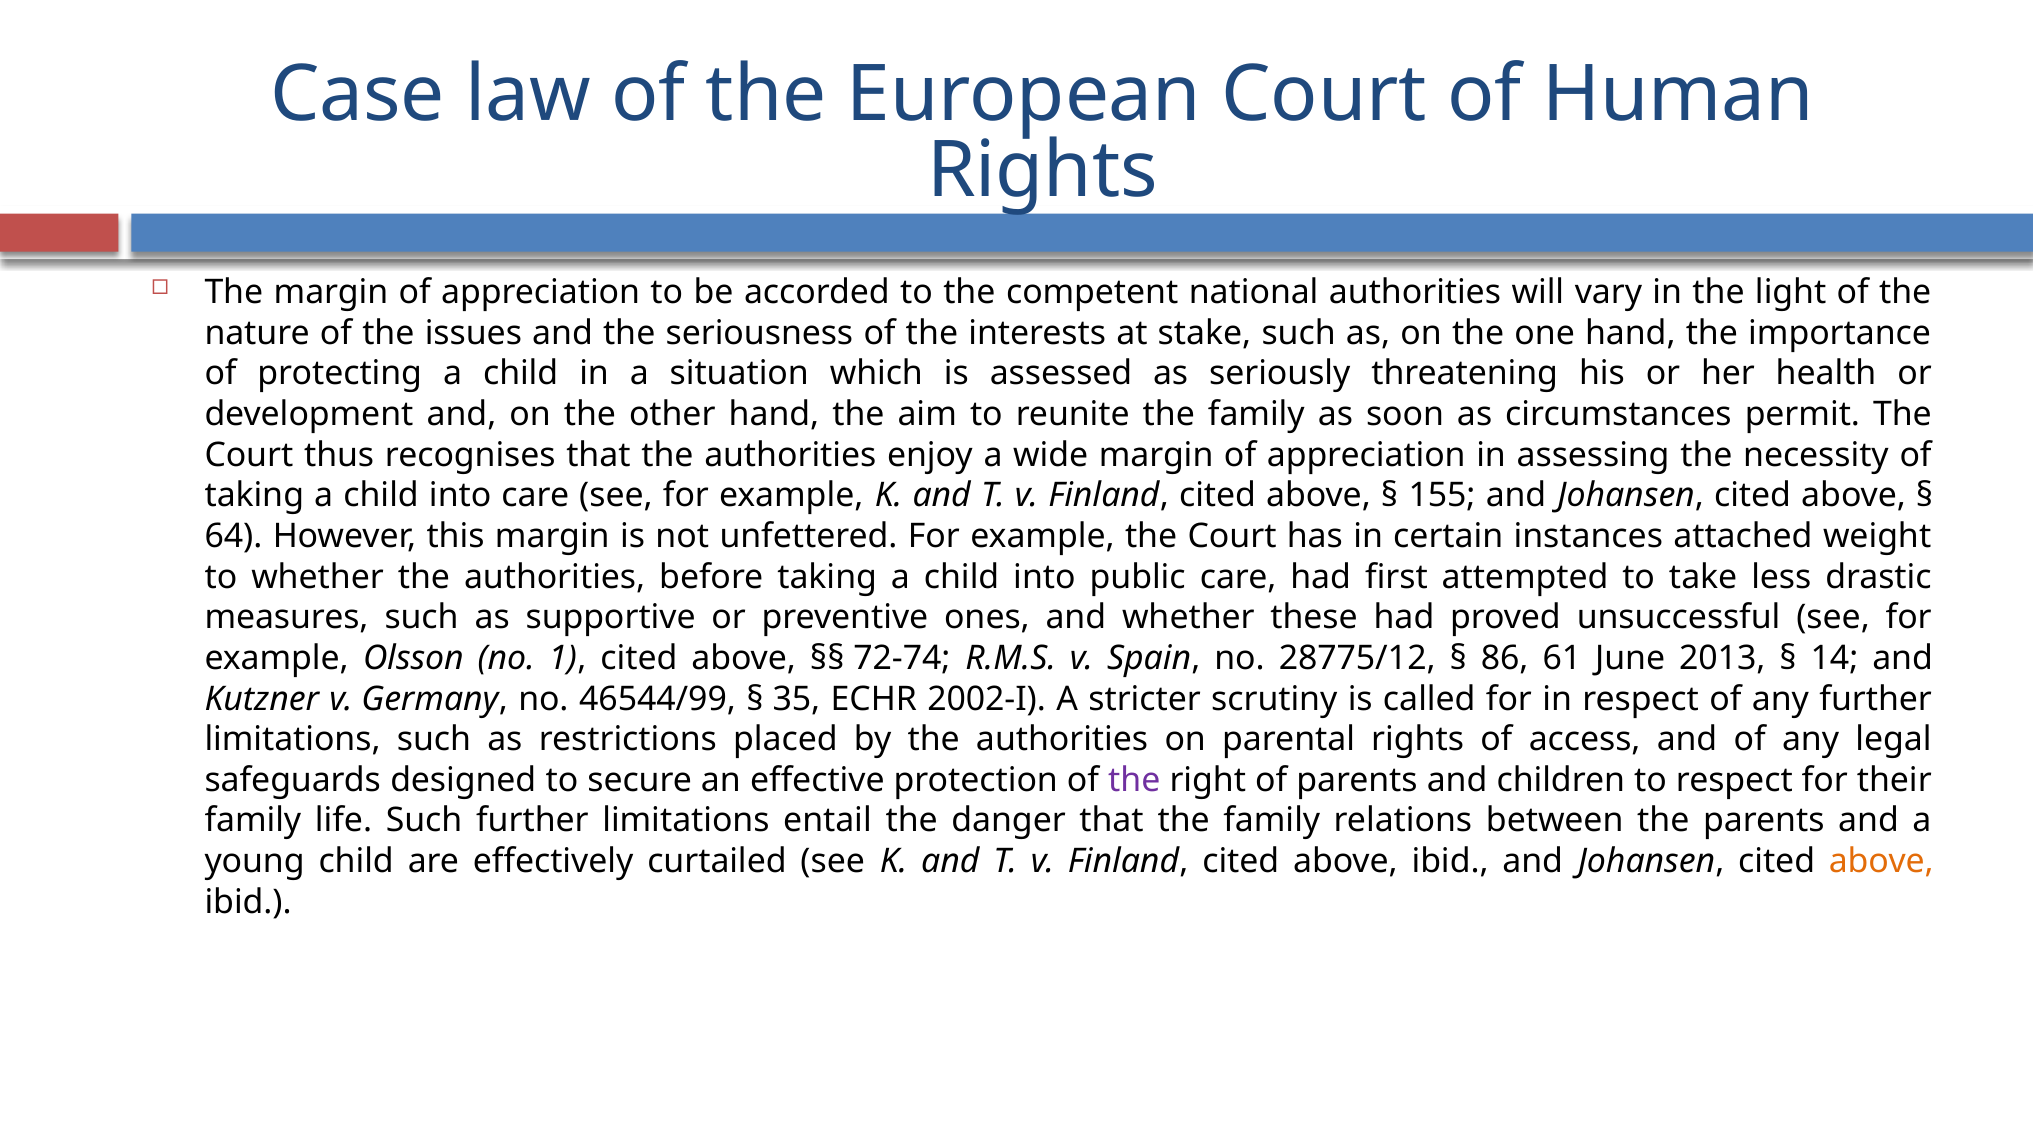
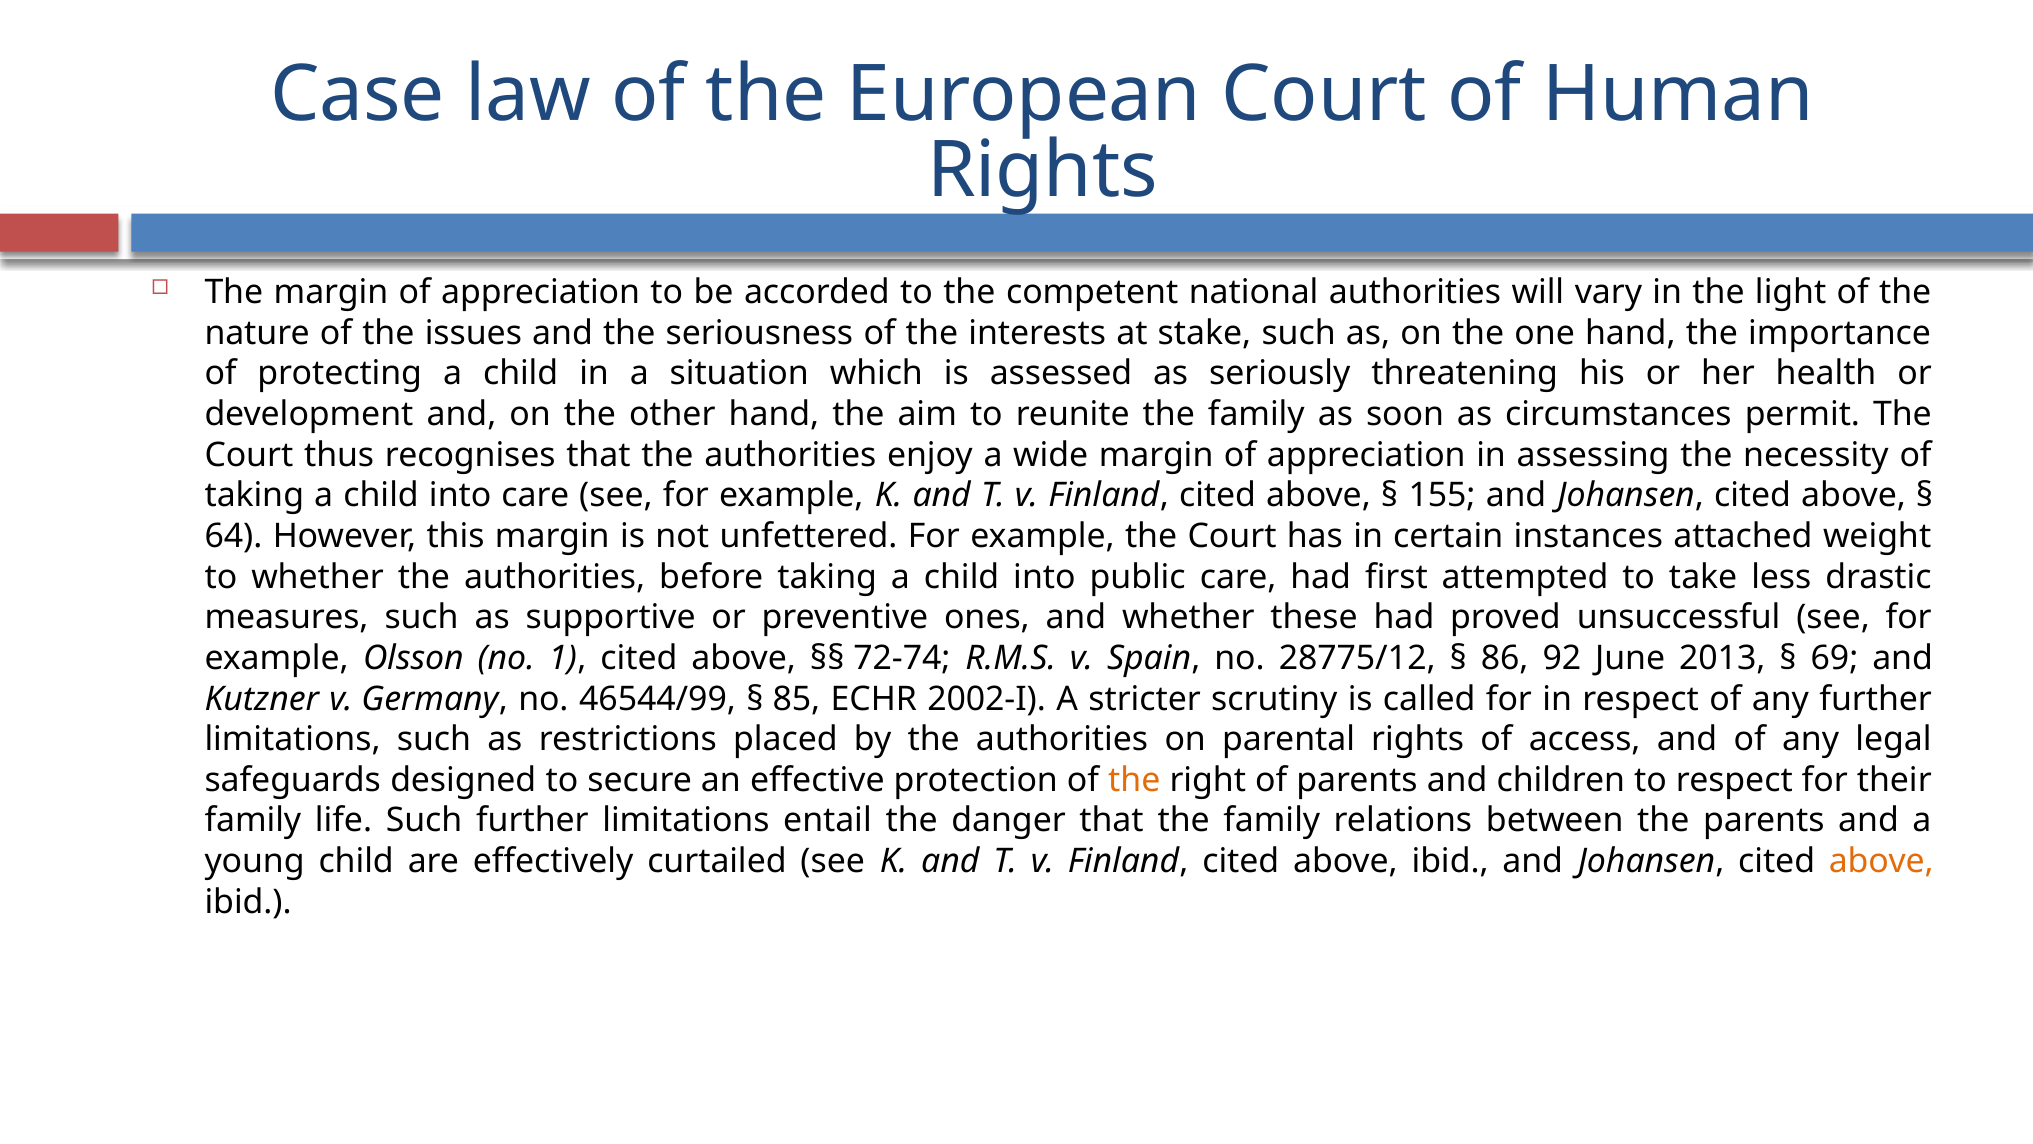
61: 61 -> 92
14: 14 -> 69
35: 35 -> 85
the at (1134, 780) colour: purple -> orange
